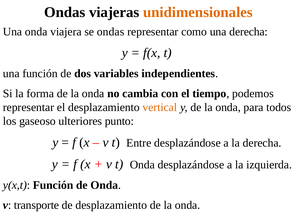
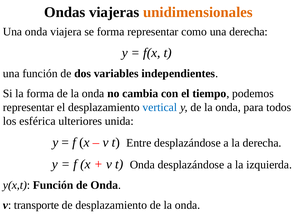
se ondas: ondas -> forma
vertical colour: orange -> blue
gaseoso: gaseoso -> esférica
punto: punto -> unida
